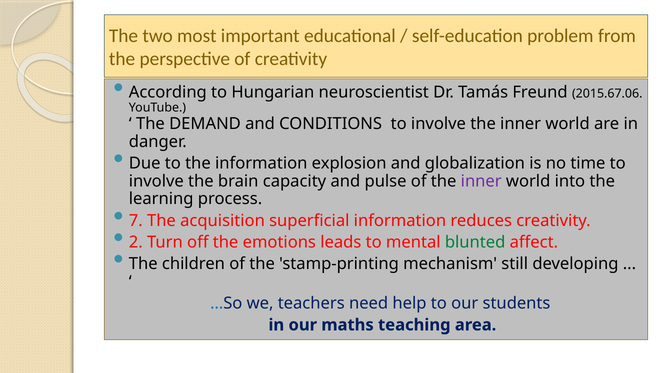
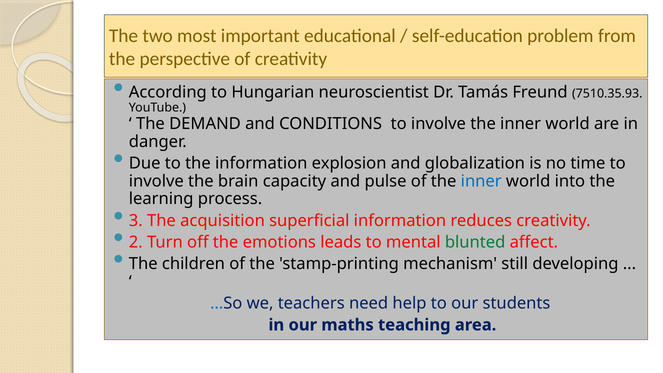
2015.67.06: 2015.67.06 -> 7510.35.93
inner at (481, 181) colour: purple -> blue
7: 7 -> 3
